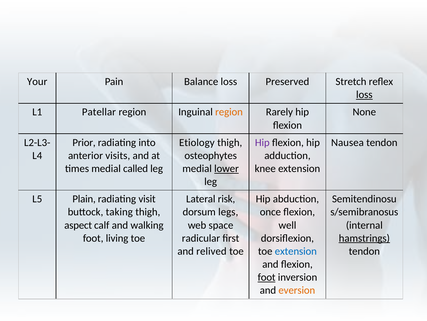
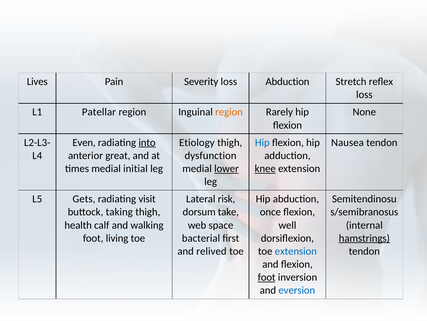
Your: Your -> Lives
Balance: Balance -> Severity
loss Preserved: Preserved -> Abduction
loss at (364, 95) underline: present -> none
Prior: Prior -> Even
into underline: none -> present
Hip at (262, 142) colour: purple -> blue
visits: visits -> great
osteophytes: osteophytes -> dysfunction
called: called -> initial
knee underline: none -> present
Plain: Plain -> Gets
legs: legs -> take
aspect: aspect -> health
radicular: radicular -> bacterial
eversion colour: orange -> blue
